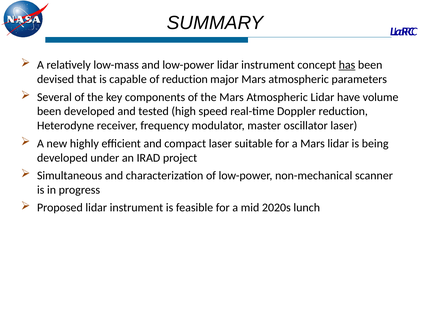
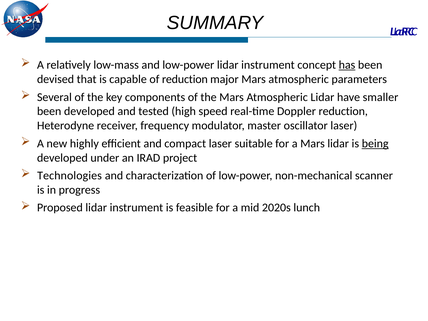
volume: volume -> smaller
being underline: none -> present
Simultaneous: Simultaneous -> Technologies
